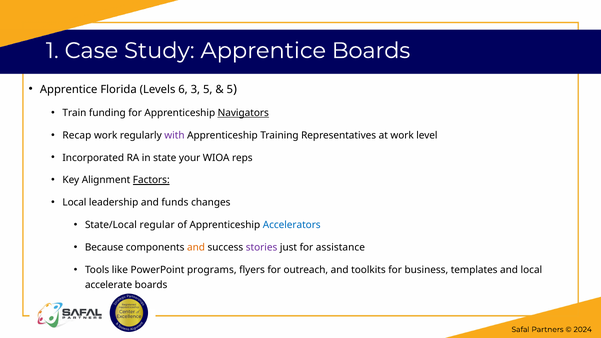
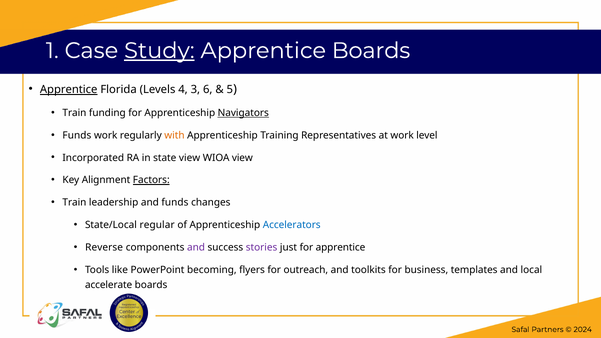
Study underline: none -> present
Apprentice at (69, 90) underline: none -> present
6: 6 -> 4
3 5: 5 -> 6
Recap at (77, 135): Recap -> Funds
with colour: purple -> orange
state your: your -> view
WIOA reps: reps -> view
Local at (74, 203): Local -> Train
Because: Because -> Reverse
and at (196, 247) colour: orange -> purple
for assistance: assistance -> apprentice
programs: programs -> becoming
